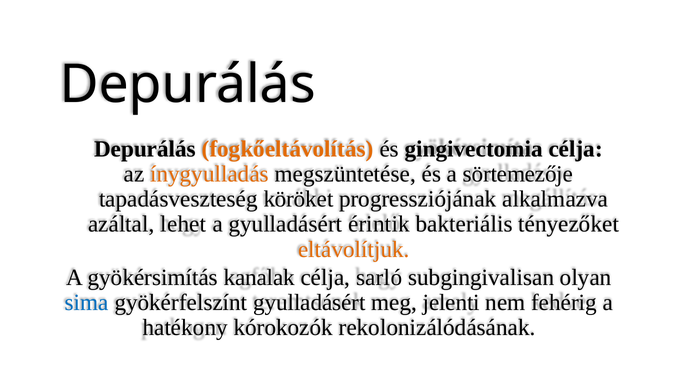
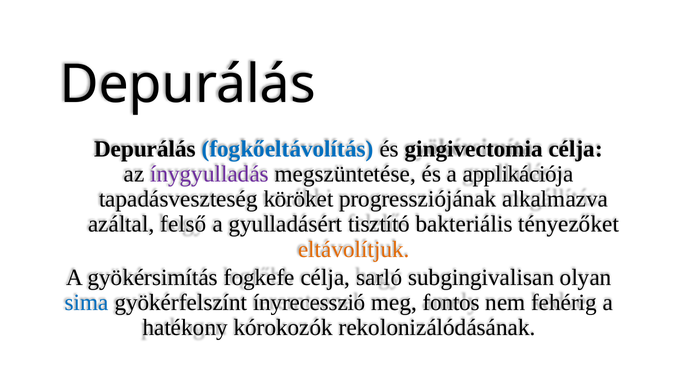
fogkőeltávolítás colour: orange -> blue
ínygyulladás colour: orange -> purple
sörtemezője: sörtemezője -> applikációja
lehet: lehet -> felső
érintik: érintik -> tisztító
kanalak: kanalak -> fogkefe
gyökérfelszínt gyulladásért: gyulladásért -> ínyrecesszió
jelenti: jelenti -> fontos
